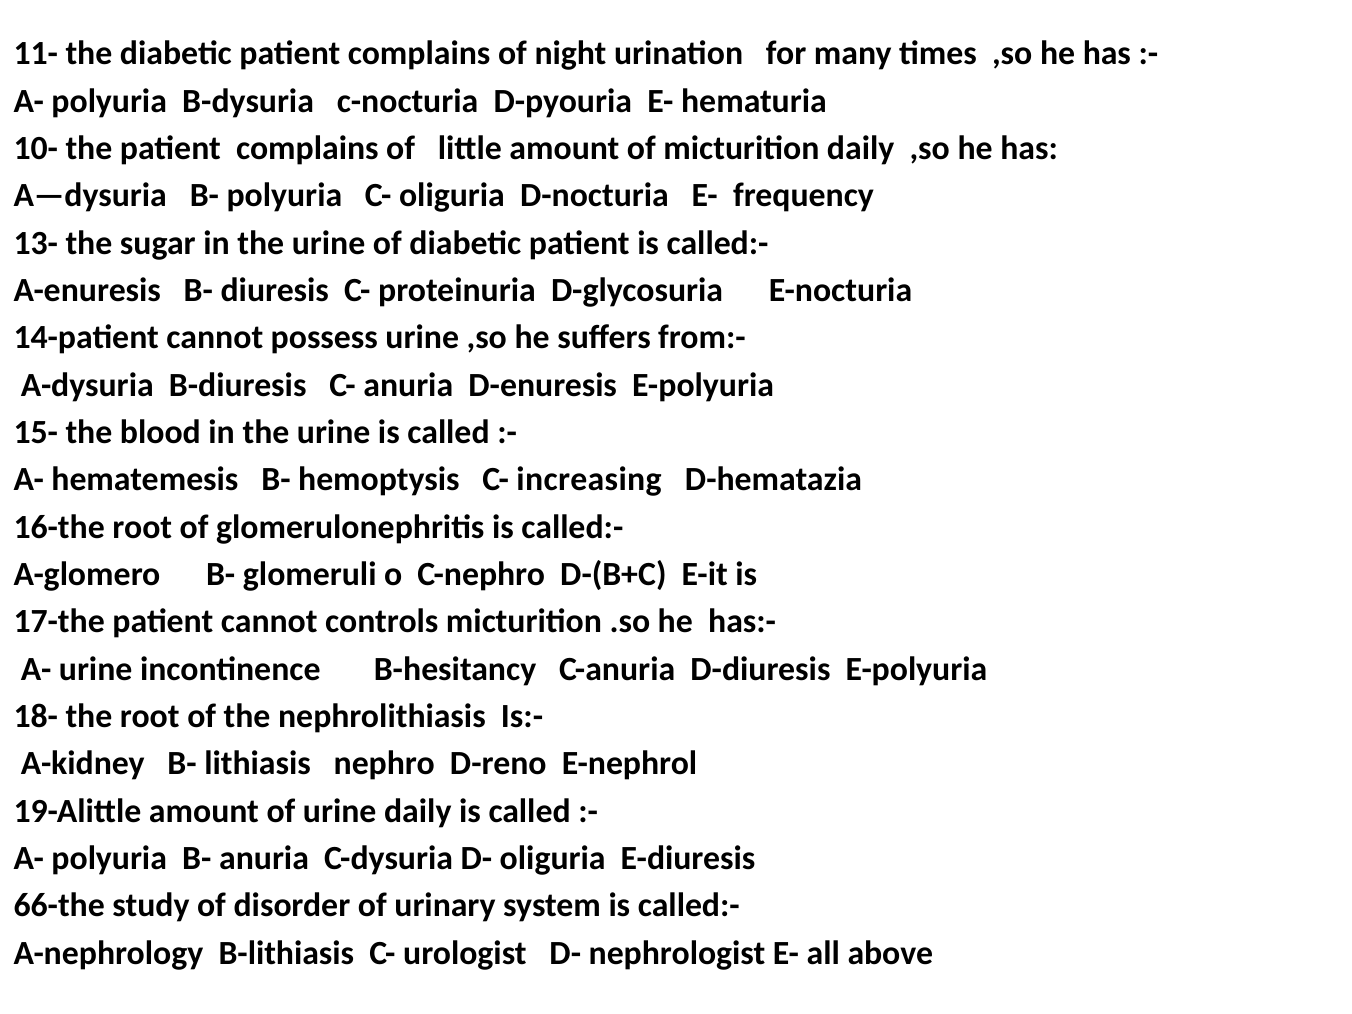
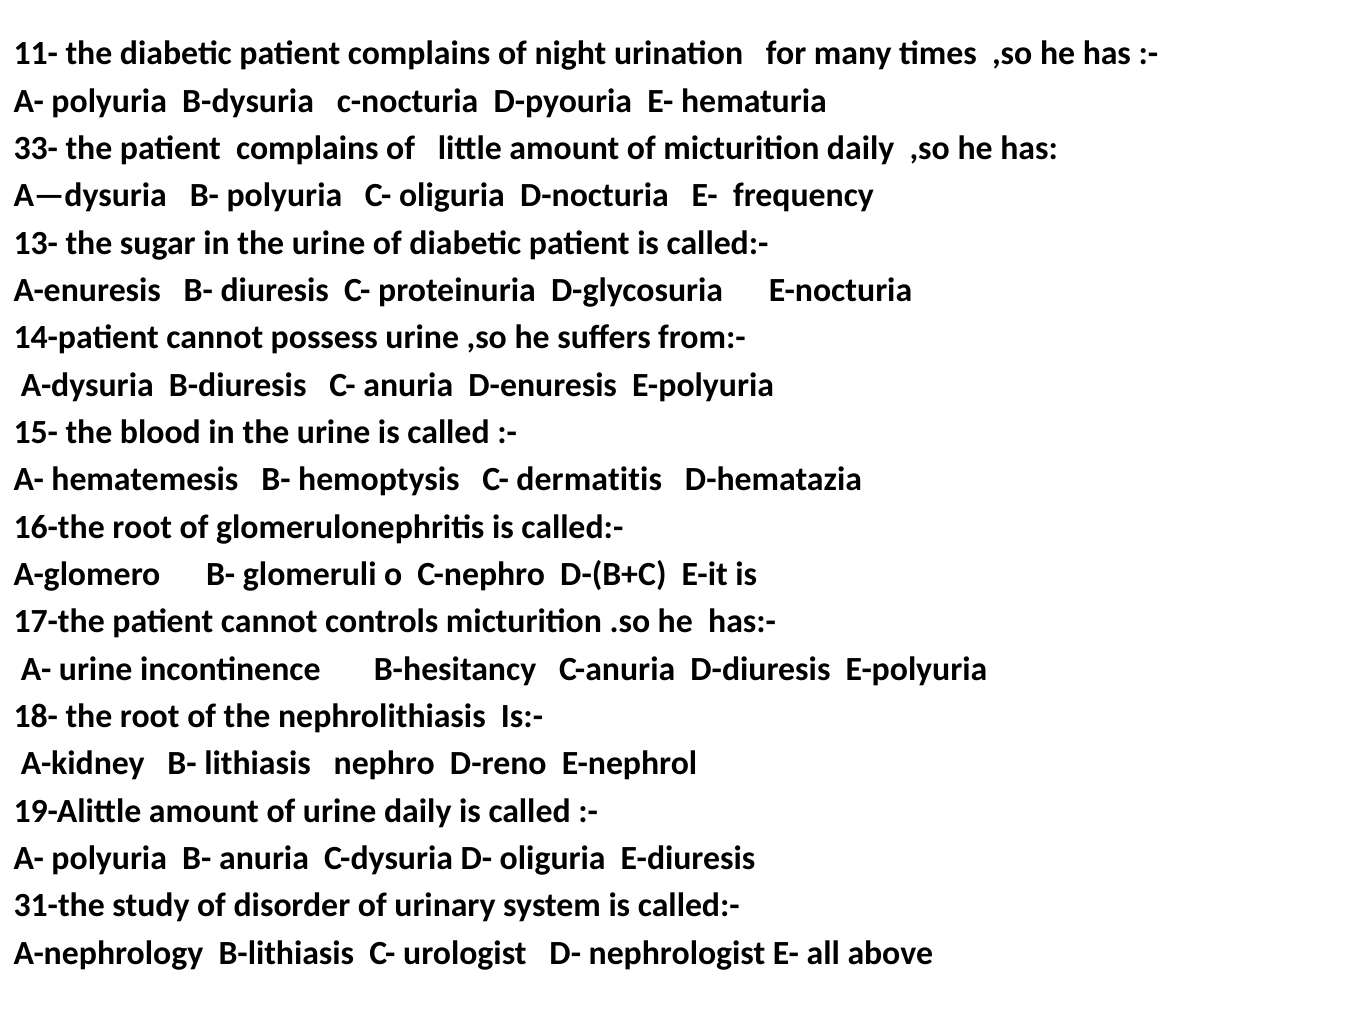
10-: 10- -> 33-
increasing: increasing -> dermatitis
66-the: 66-the -> 31-the
